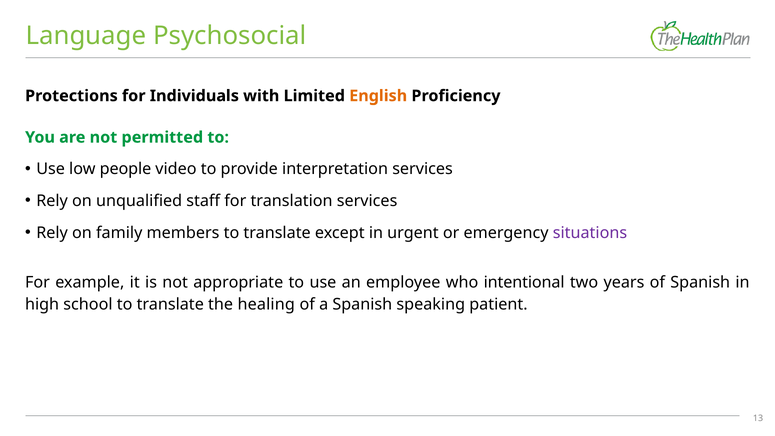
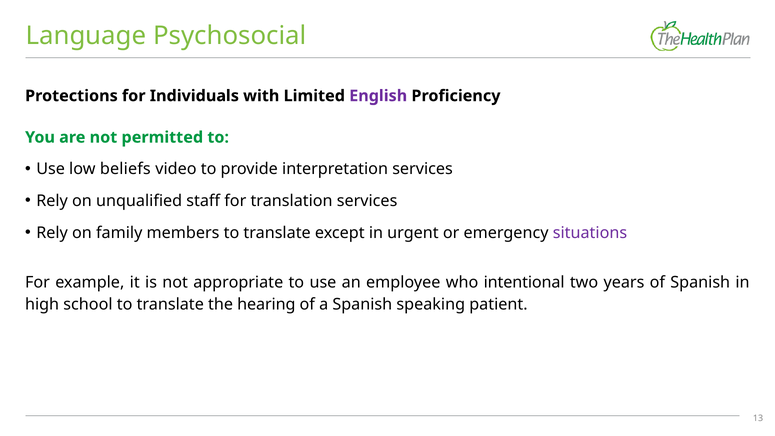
English colour: orange -> purple
people: people -> beliefs
healing: healing -> hearing
